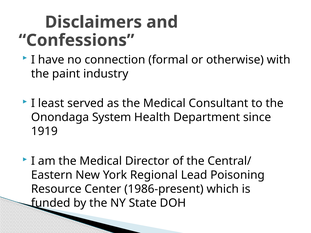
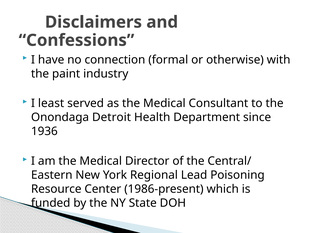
System: System -> Detroit
1919: 1919 -> 1936
